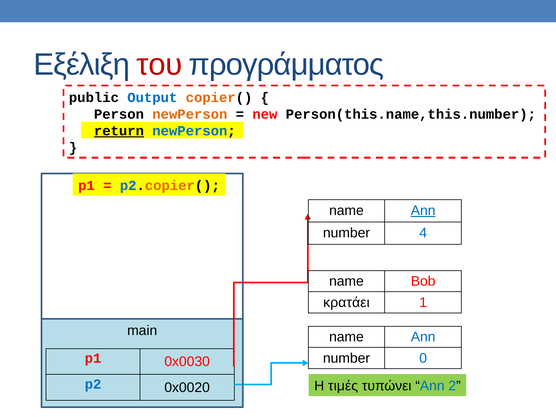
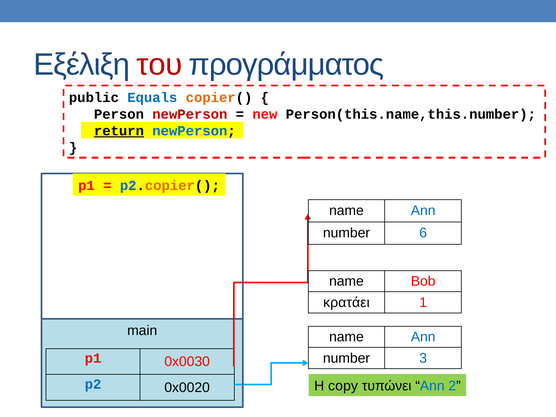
Output: Output -> Equals
newPerson at (190, 114) colour: orange -> red
Ann at (423, 211) underline: present -> none
4: 4 -> 6
0: 0 -> 3
τιμές: τιμές -> copy
